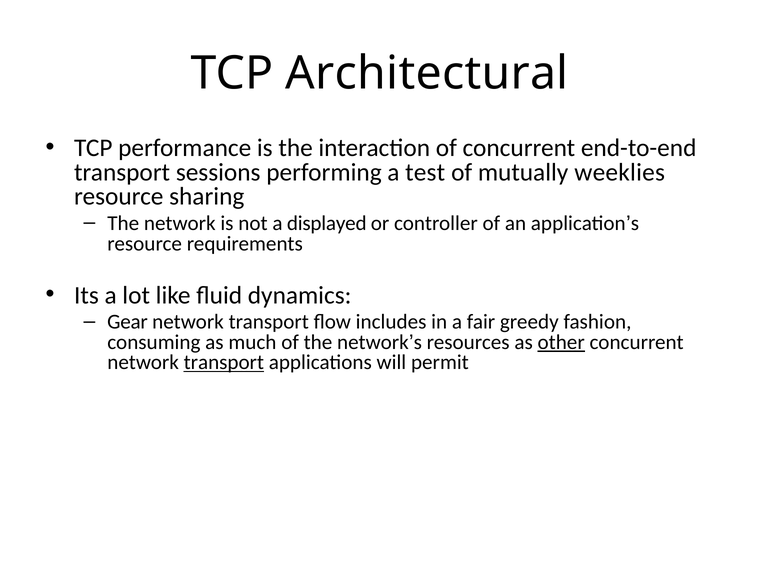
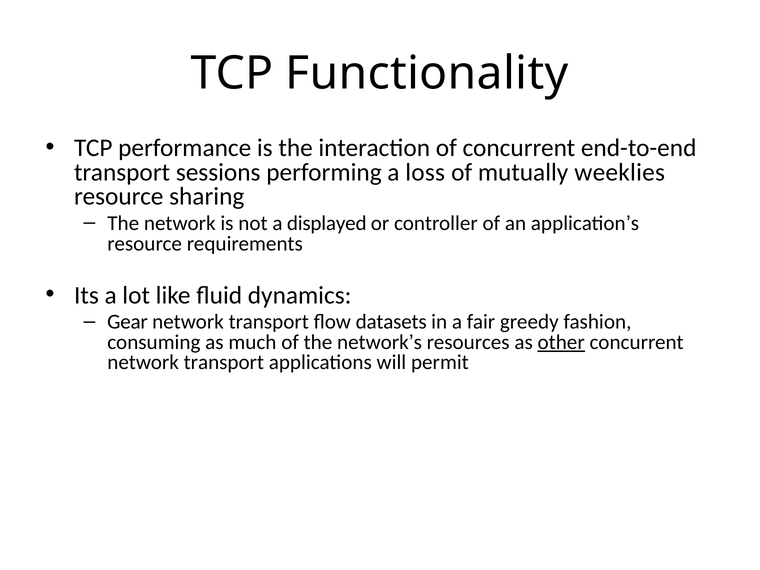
Architectural: Architectural -> Functionality
test: test -> loss
includes: includes -> datasets
transport at (224, 362) underline: present -> none
